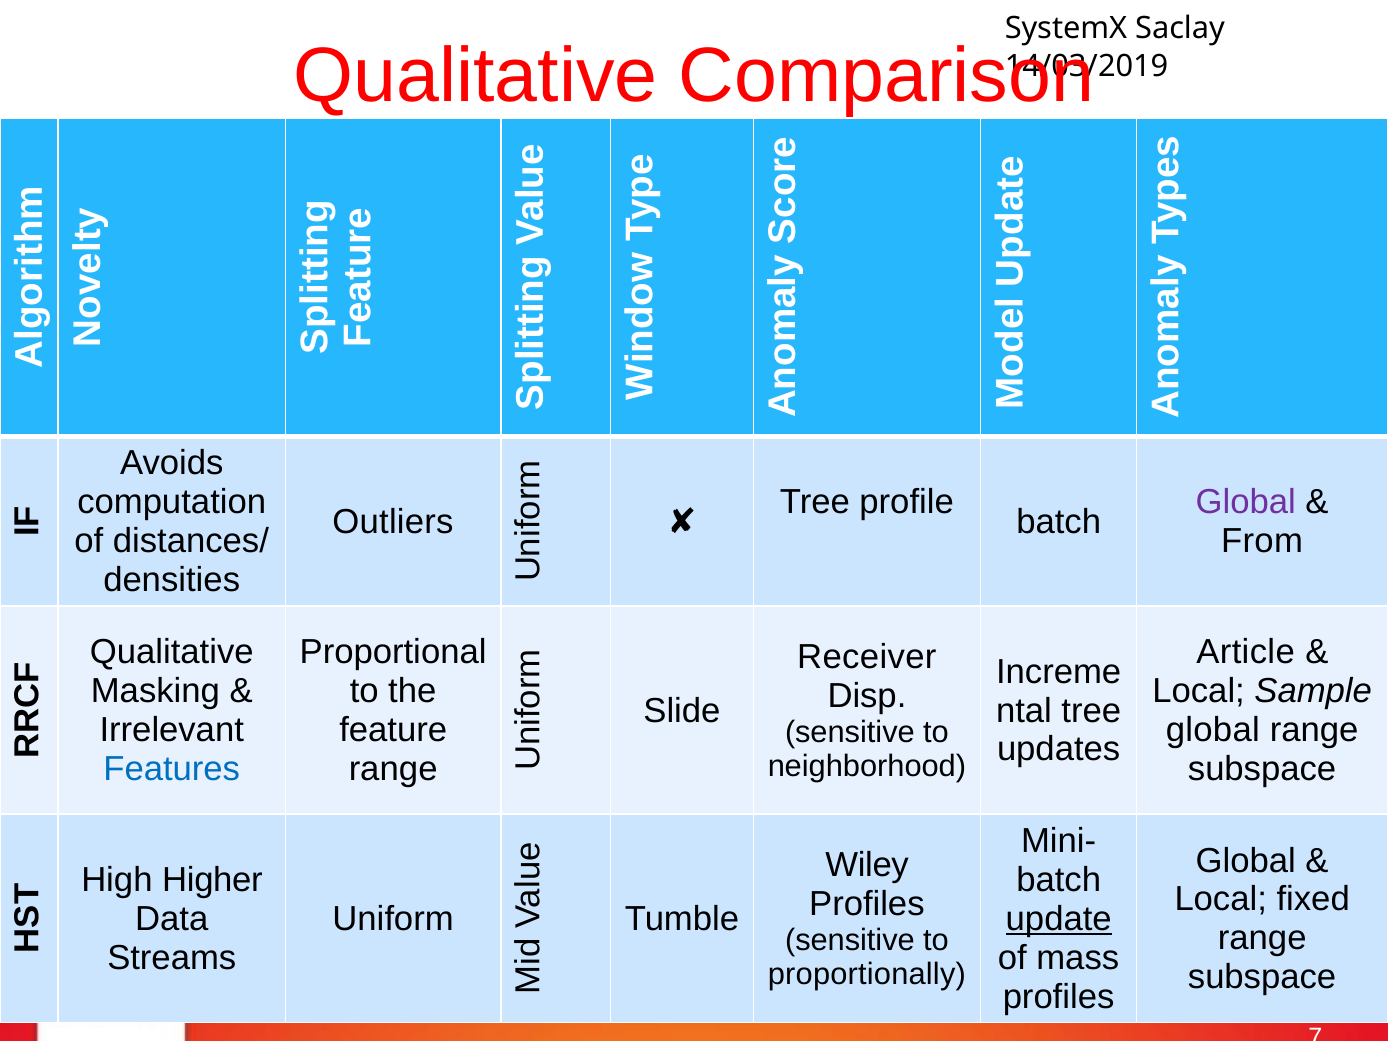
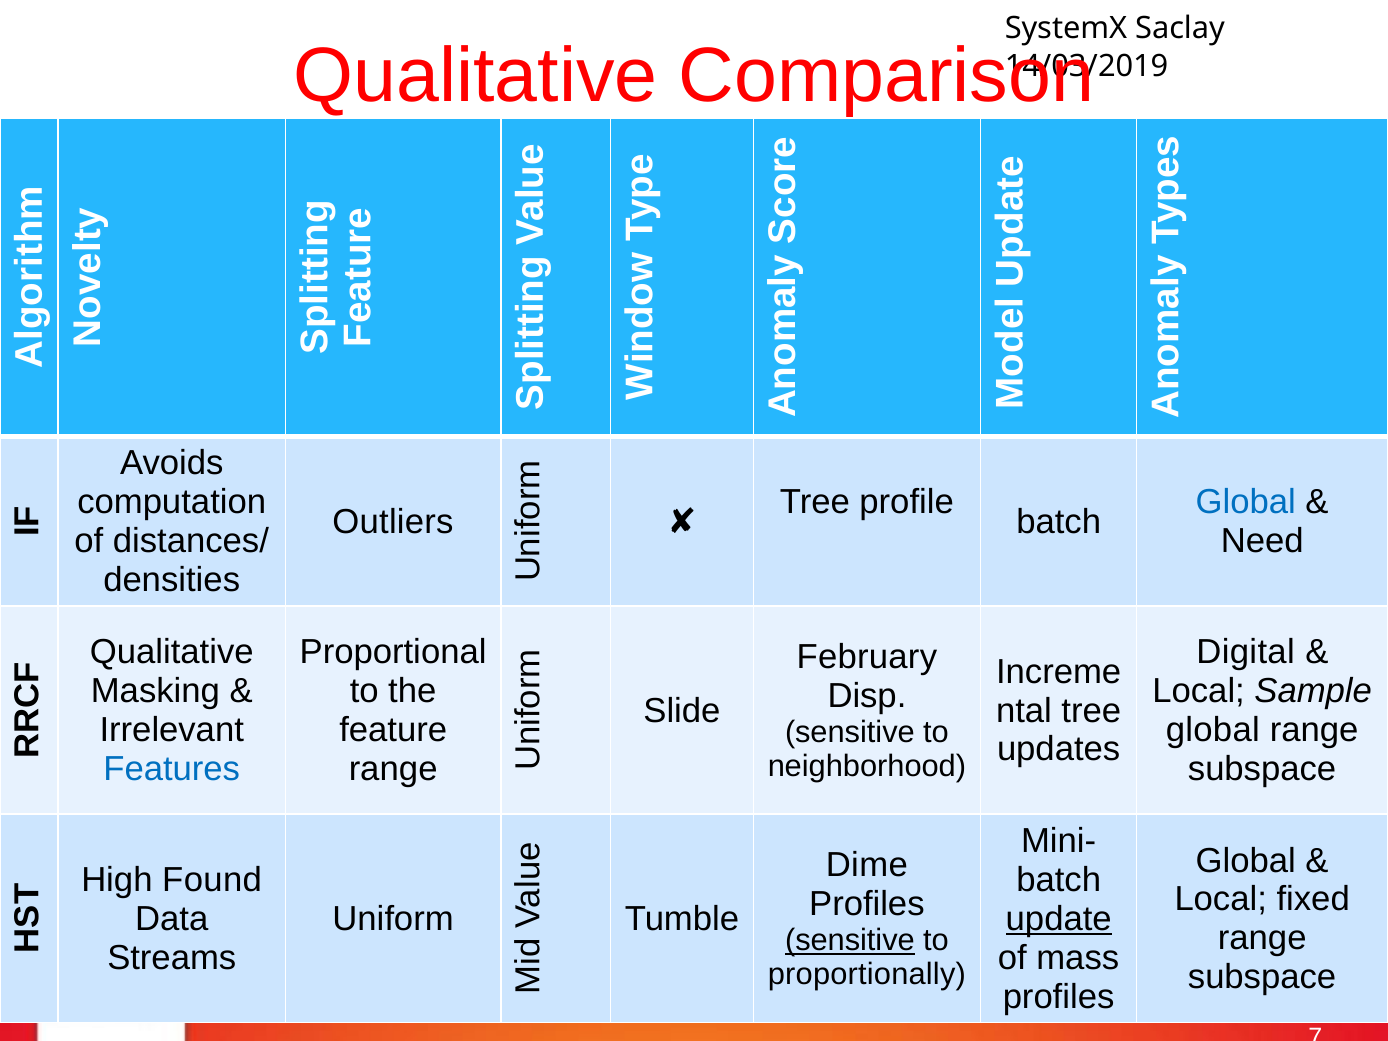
Global at (1246, 502) colour: purple -> blue
From: From -> Need
Article: Article -> Digital
Receiver: Receiver -> February
Wiley: Wiley -> Dime
Higher: Higher -> Found
sensitive at (850, 941) underline: none -> present
